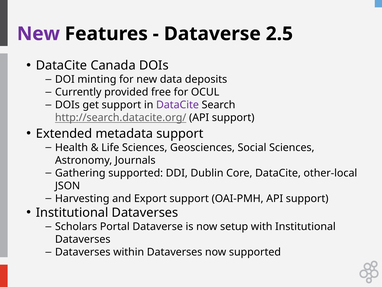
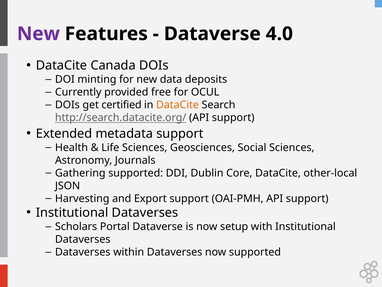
2.5: 2.5 -> 4.0
get support: support -> certified
DataCite at (177, 105) colour: purple -> orange
